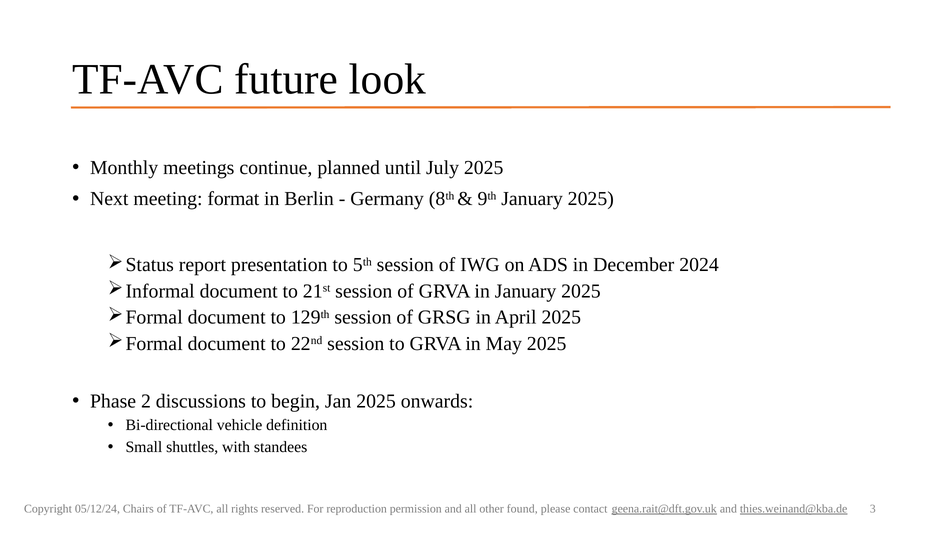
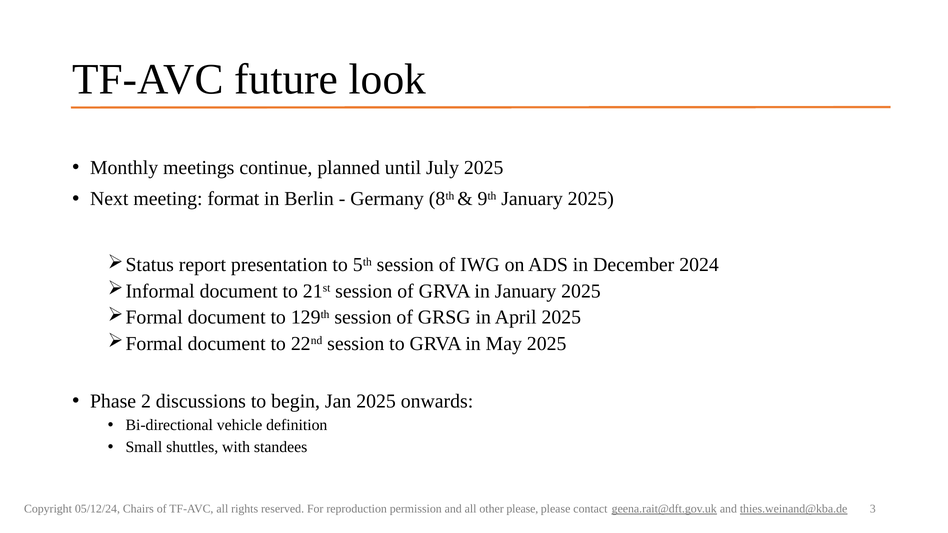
other found: found -> please
